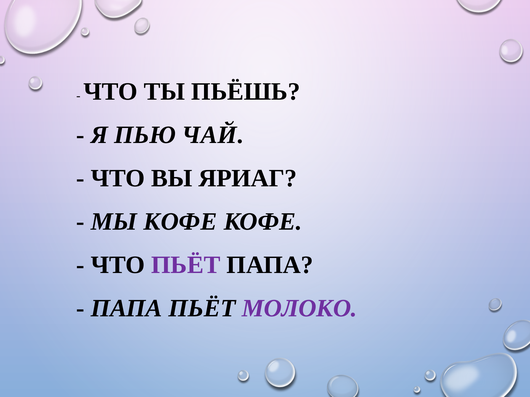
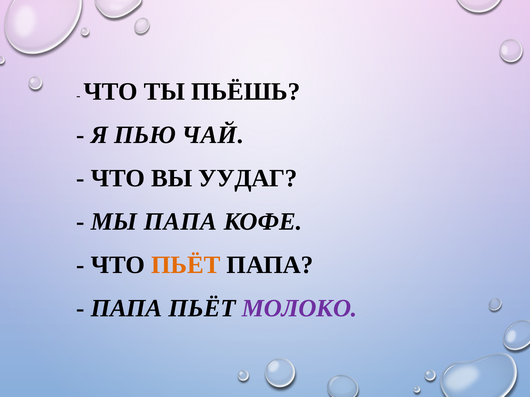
ЯРИАГ: ЯРИАГ -> УУДАГ
МЫ КОФЕ: КОФЕ -> ПАПА
ПЬЁТ at (186, 265) colour: purple -> orange
